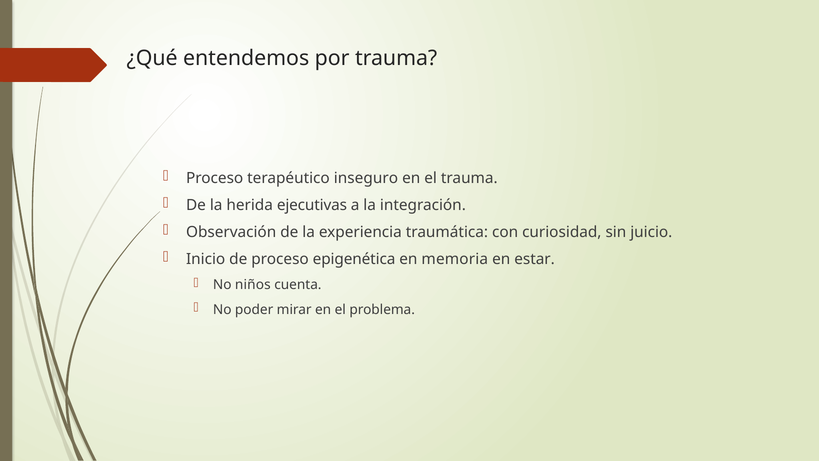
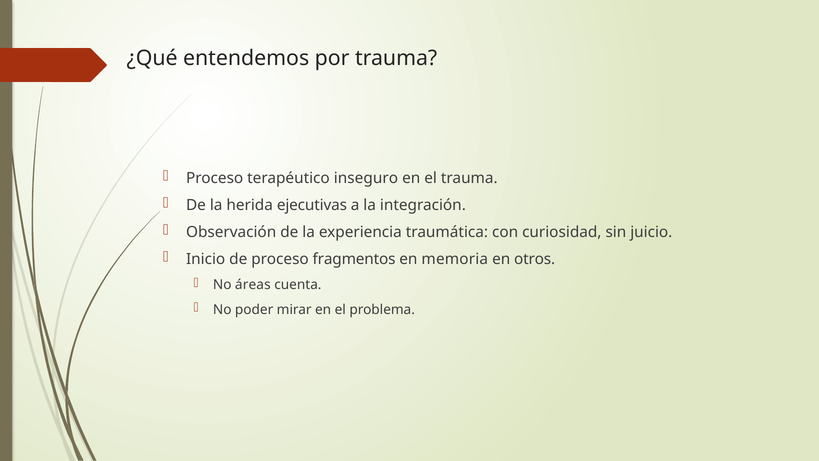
epigenética: epigenética -> fragmentos
estar: estar -> otros
niños: niños -> áreas
